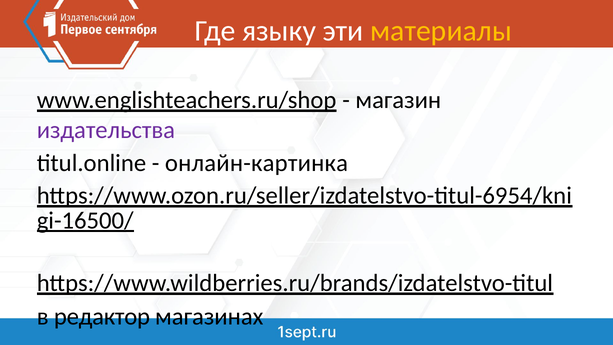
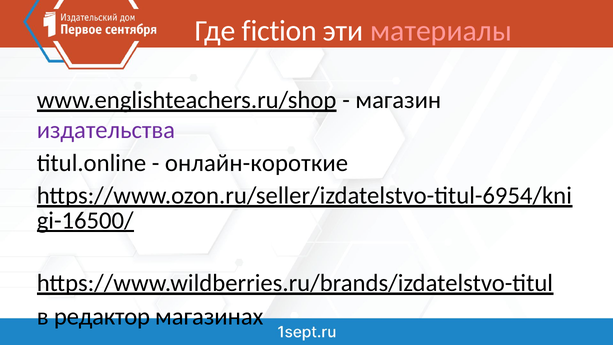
языку: языку -> fiction
материалы colour: yellow -> pink
онлайн-картинка: онлайн-картинка -> онлайн-короткие
